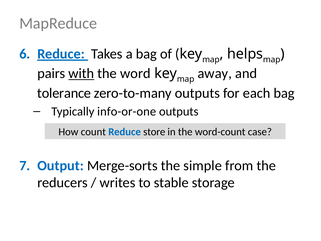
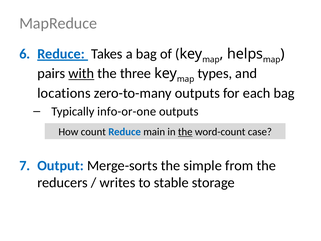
word: word -> three
away: away -> types
tolerance: tolerance -> locations
store: store -> main
the at (185, 132) underline: none -> present
